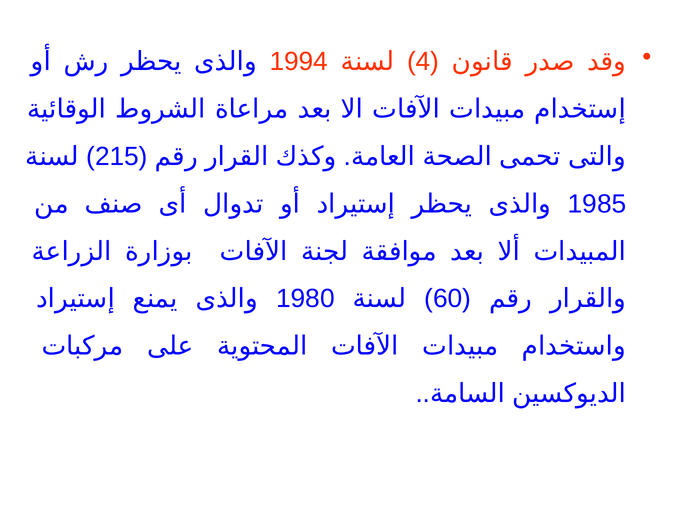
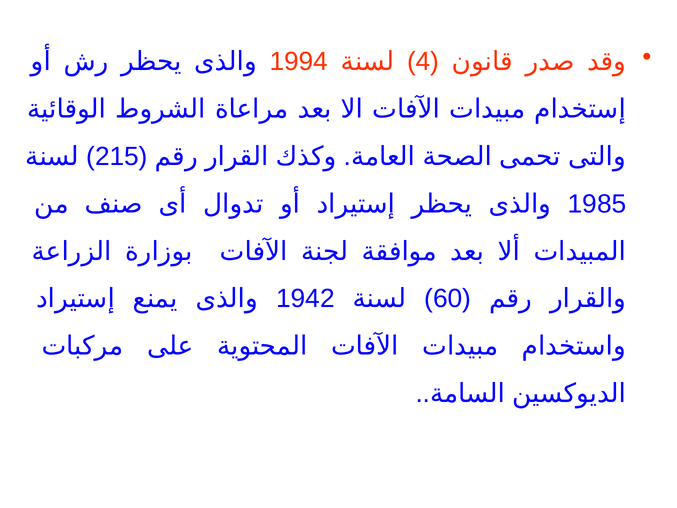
1980: 1980 -> 1942
